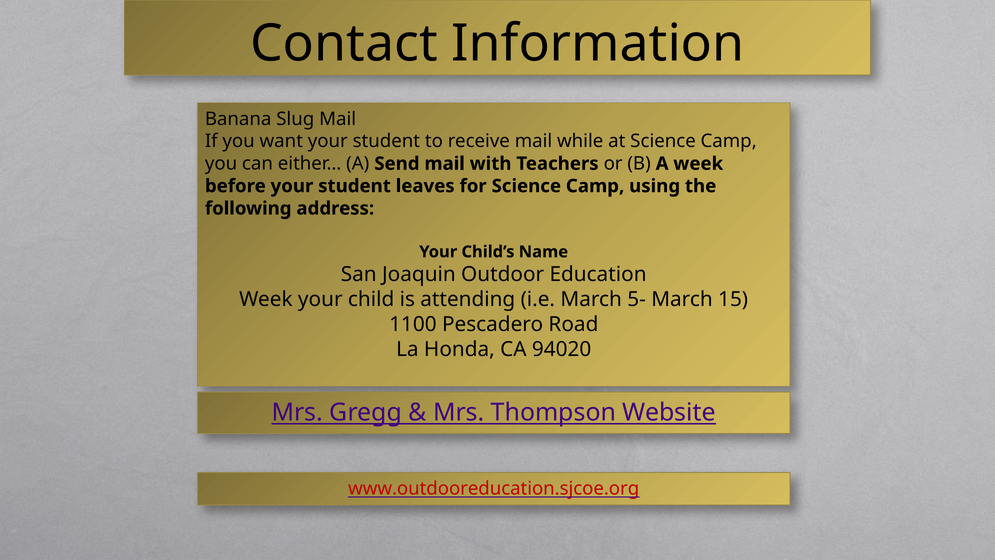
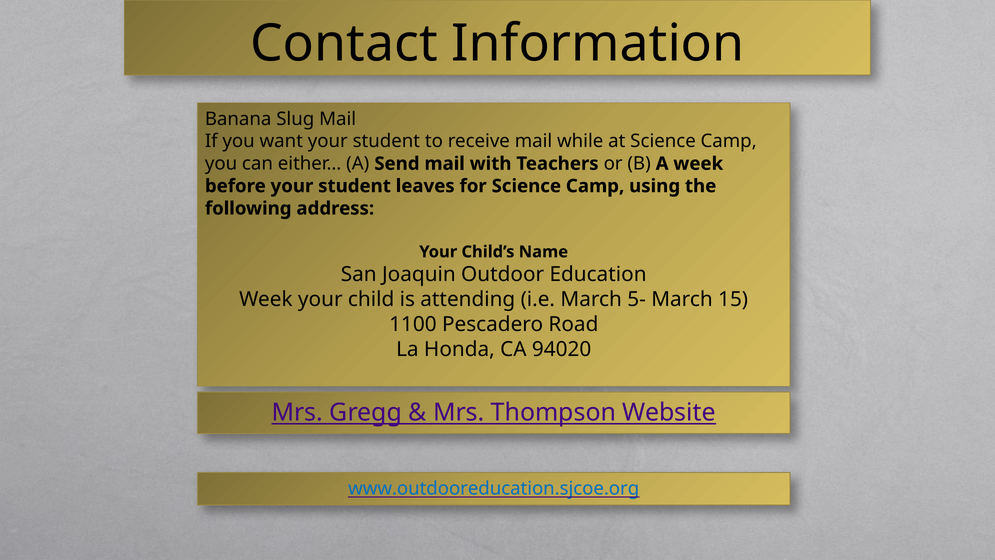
www.outdooreducation.sjcoe.org colour: red -> blue
